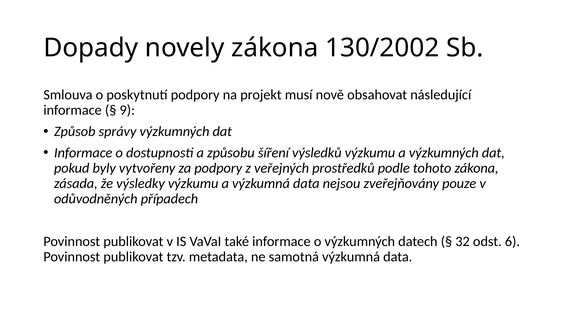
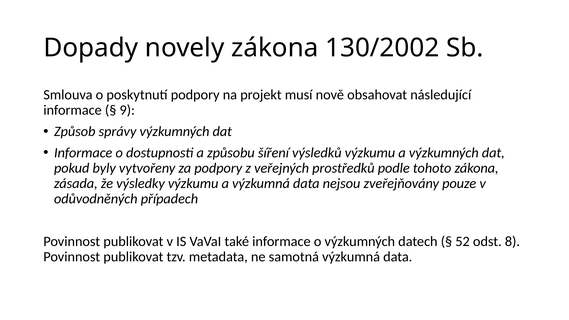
32: 32 -> 52
6: 6 -> 8
